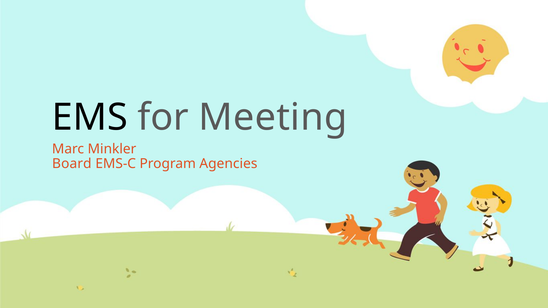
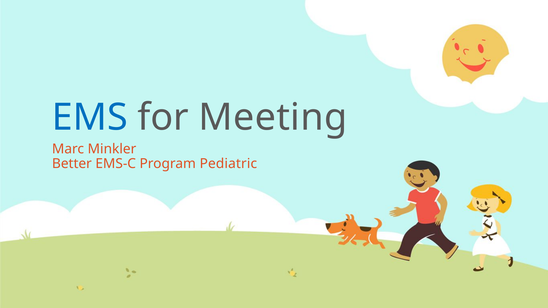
EMS colour: black -> blue
Board: Board -> Better
Agencies: Agencies -> Pediatric
